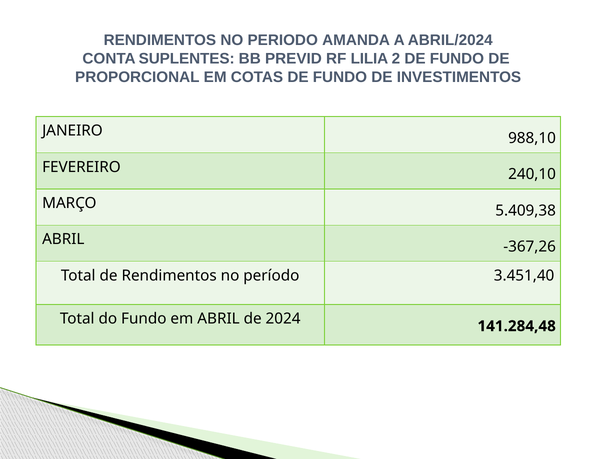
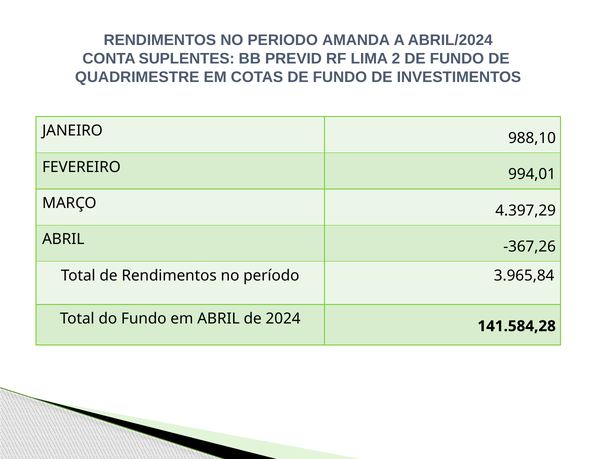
LILIA: LILIA -> LIMA
PROPORCIONAL: PROPORCIONAL -> QUADRIMESTRE
240,10: 240,10 -> 994,01
5.409,38: 5.409,38 -> 4.397,29
3.451,40: 3.451,40 -> 3.965,84
141.284,48: 141.284,48 -> 141.584,28
